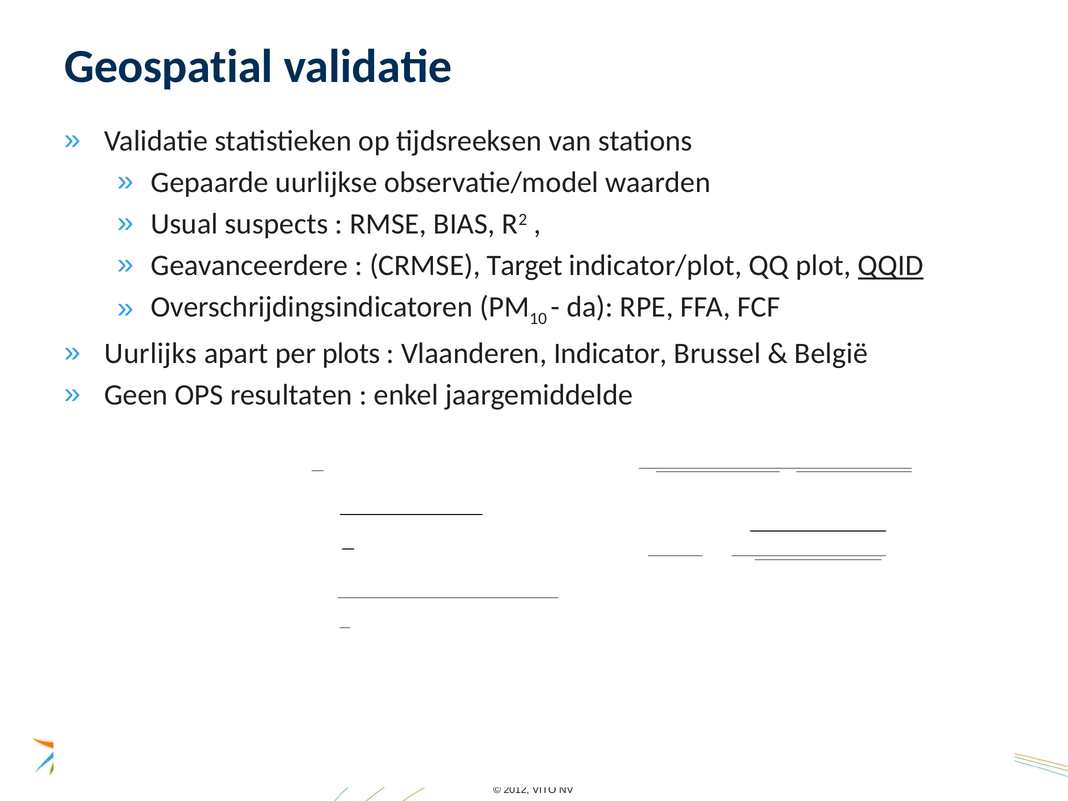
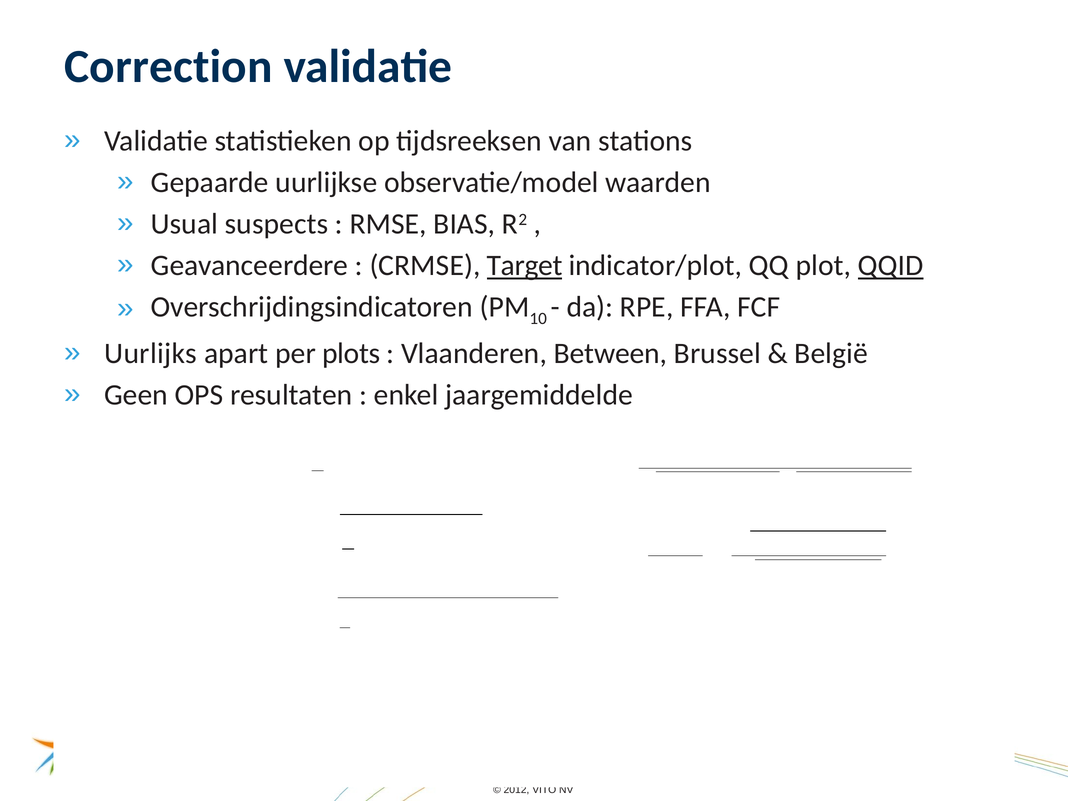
Geospatial: Geospatial -> Correction
Target underline: none -> present
Indicator: Indicator -> Between
